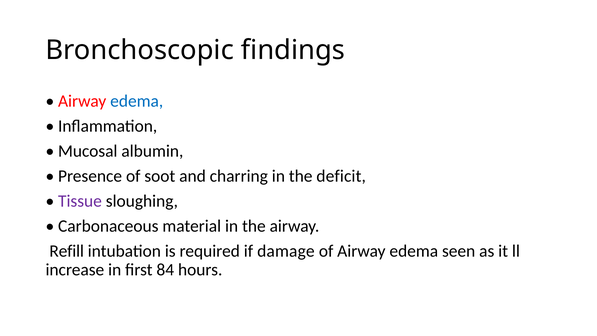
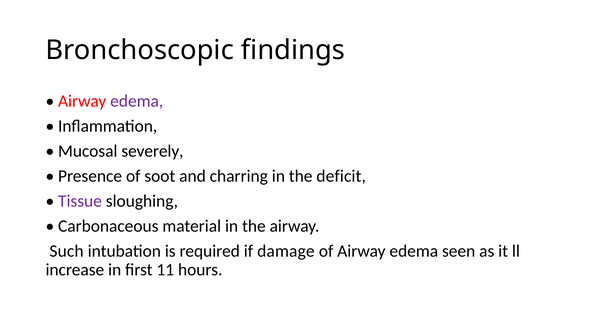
edema at (137, 101) colour: blue -> purple
albumin: albumin -> severely
Refill: Refill -> Such
84: 84 -> 11
